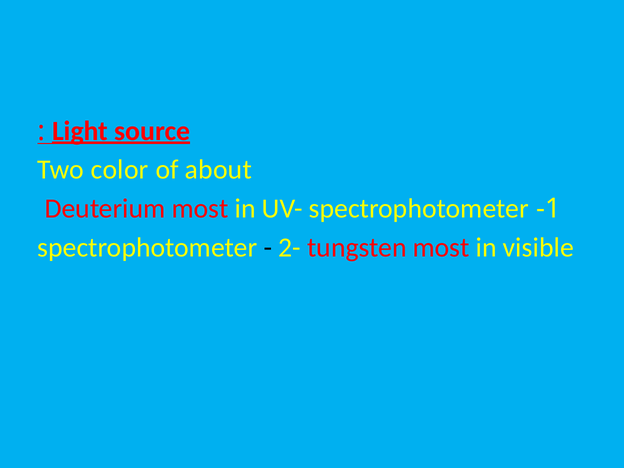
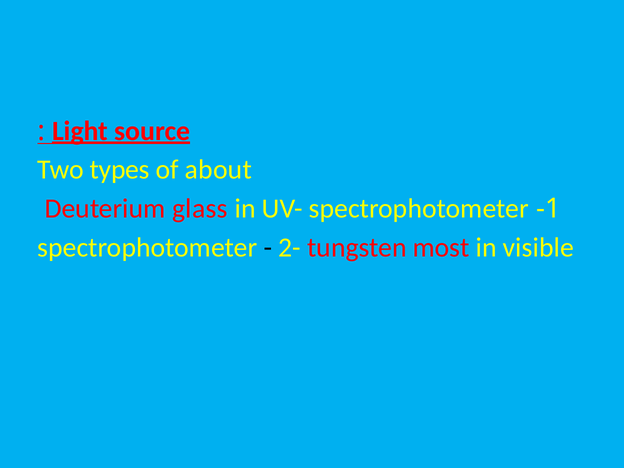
color: color -> types
Deuterium most: most -> glass
